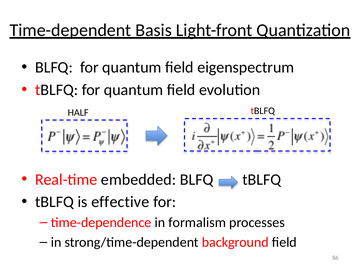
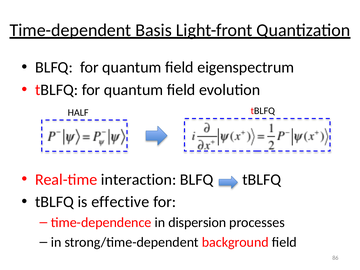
embedded: embedded -> interaction
formalism: formalism -> dispersion
